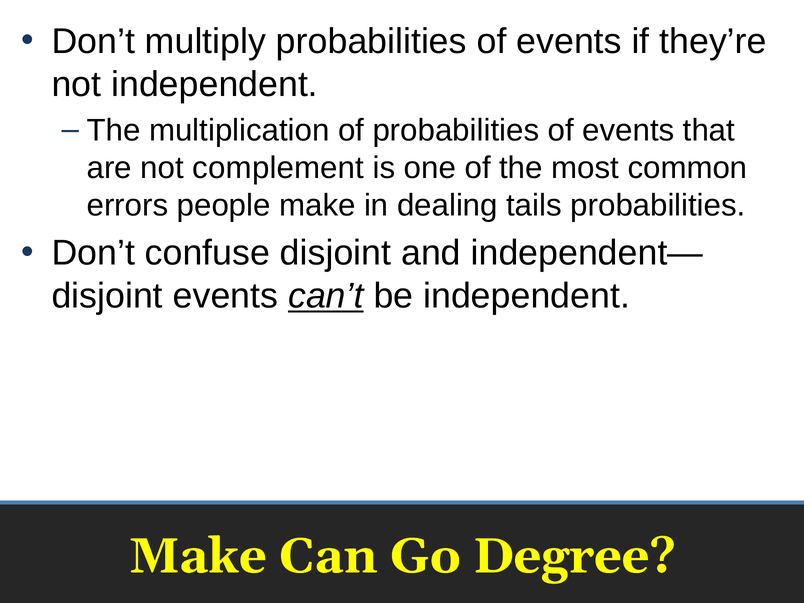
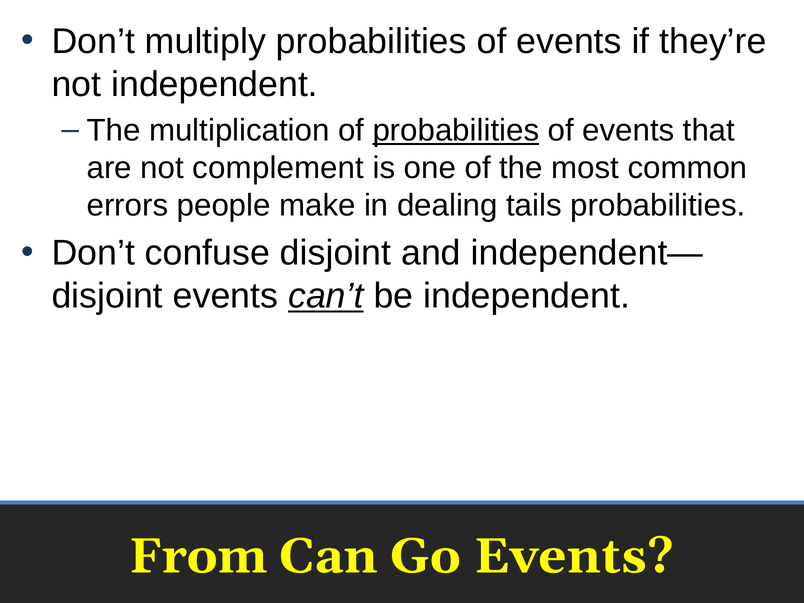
probabilities at (456, 130) underline: none -> present
Make at (198, 556): Make -> From
Go Degree: Degree -> Events
